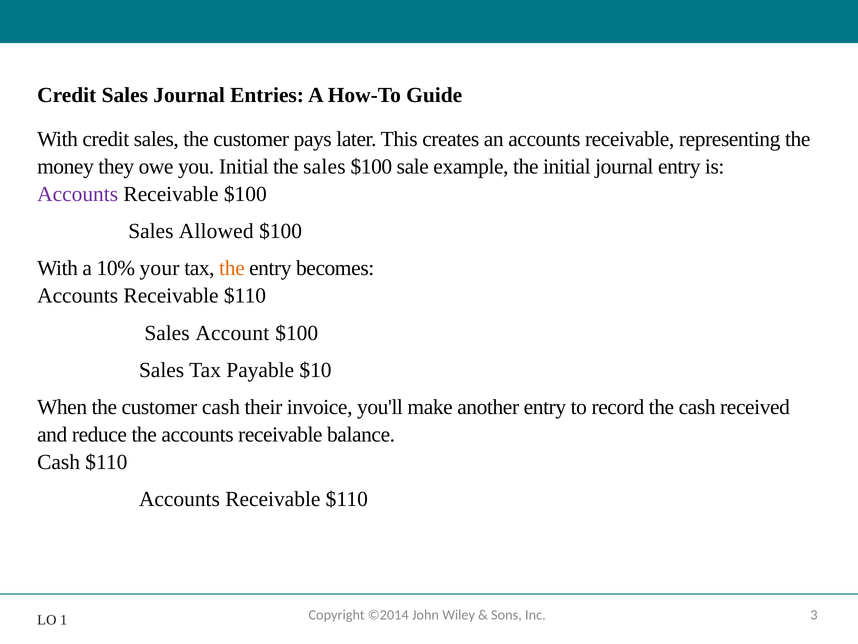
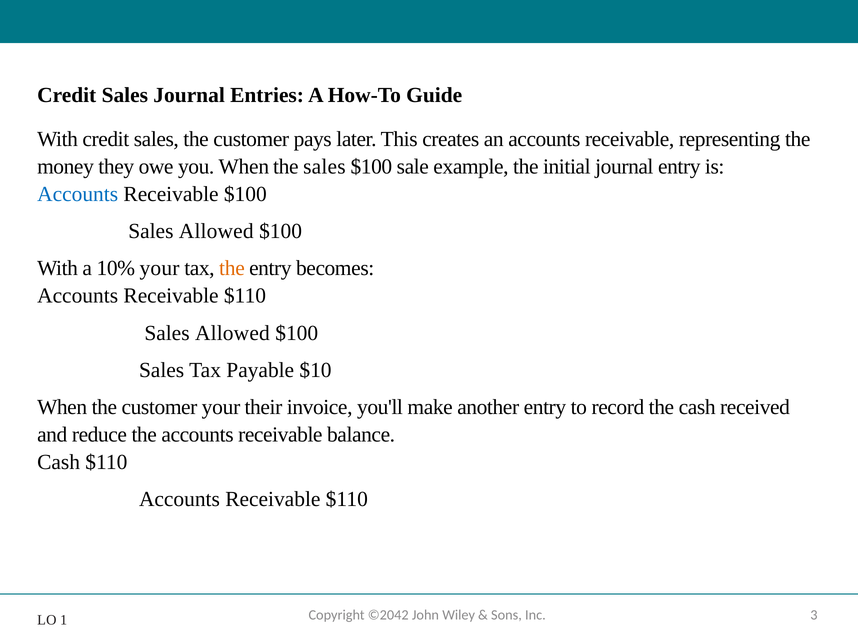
you Initial: Initial -> When
Accounts at (78, 194) colour: purple -> blue
Account at (232, 333): Account -> Allowed
customer cash: cash -> your
©2014: ©2014 -> ©2042
